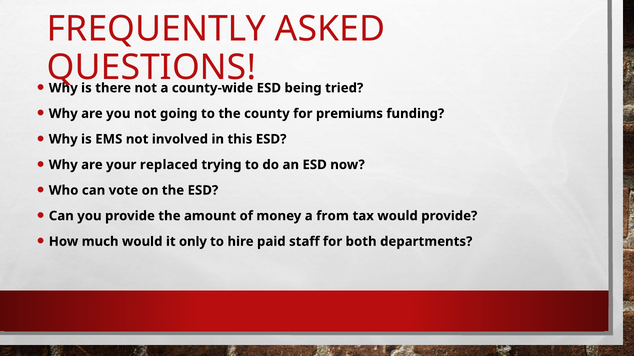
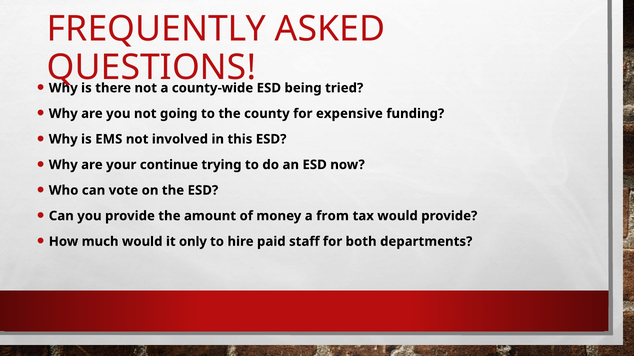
premiums: premiums -> expensive
replaced: replaced -> continue
